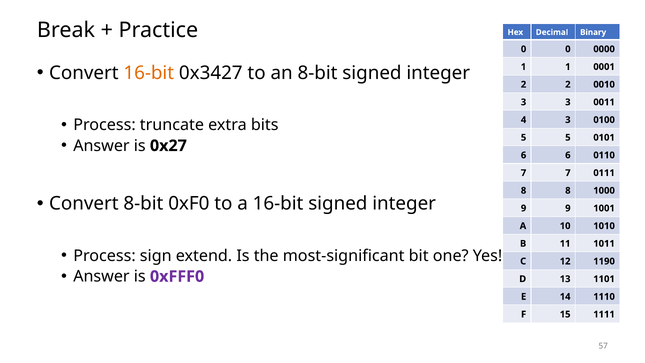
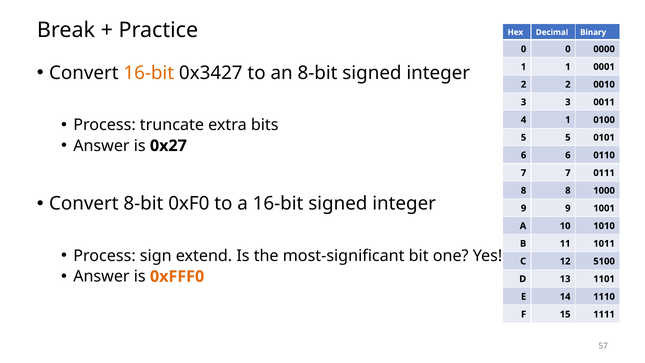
4 3: 3 -> 1
1190: 1190 -> 5100
0xFFF0 colour: purple -> orange
